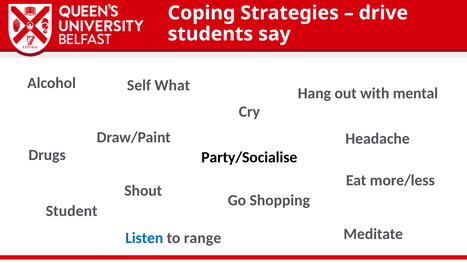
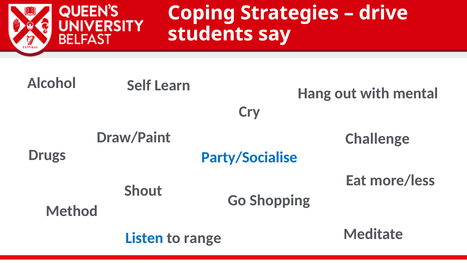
What: What -> Learn
Headache: Headache -> Challenge
Party/Socialise colour: black -> blue
Student: Student -> Method
